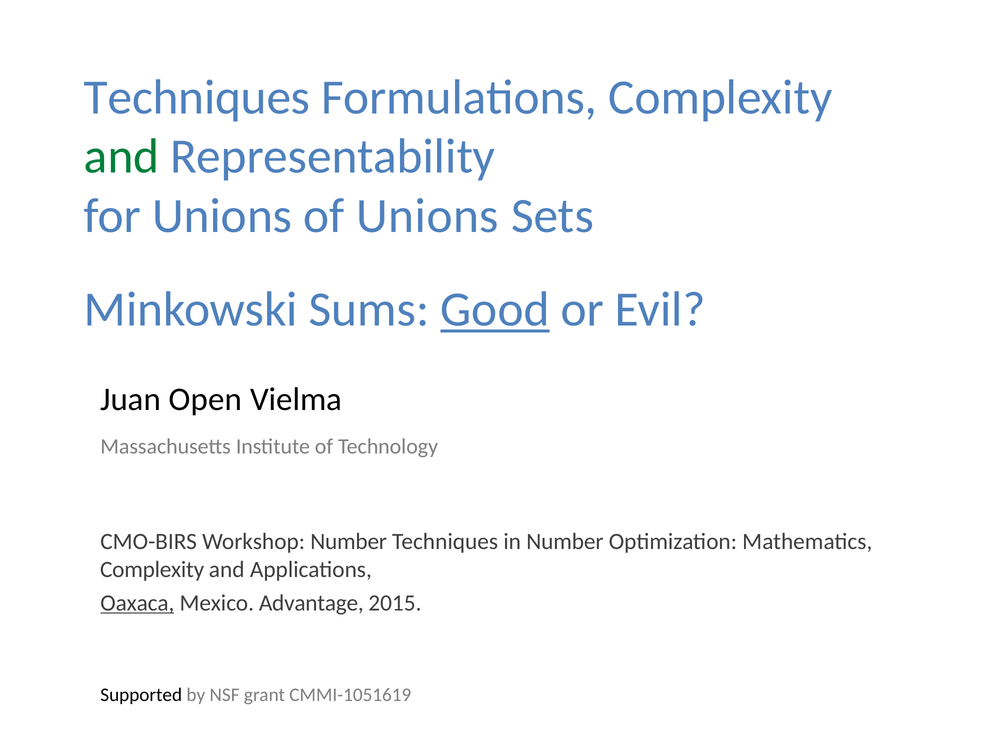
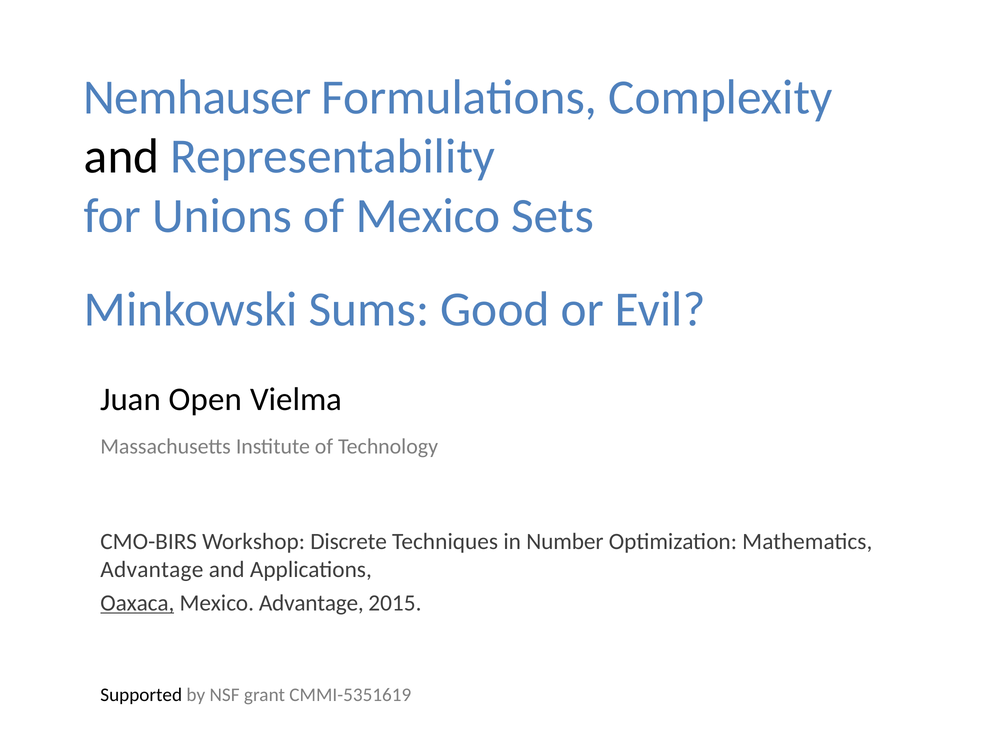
Techniques at (197, 97): Techniques -> Nemhauser
and at (122, 157) colour: green -> black
of Unions: Unions -> Mexico
Good underline: present -> none
Workshop Number: Number -> Discrete
Complexity at (152, 570): Complexity -> Advantage
CMMI-1051619: CMMI-1051619 -> CMMI-5351619
